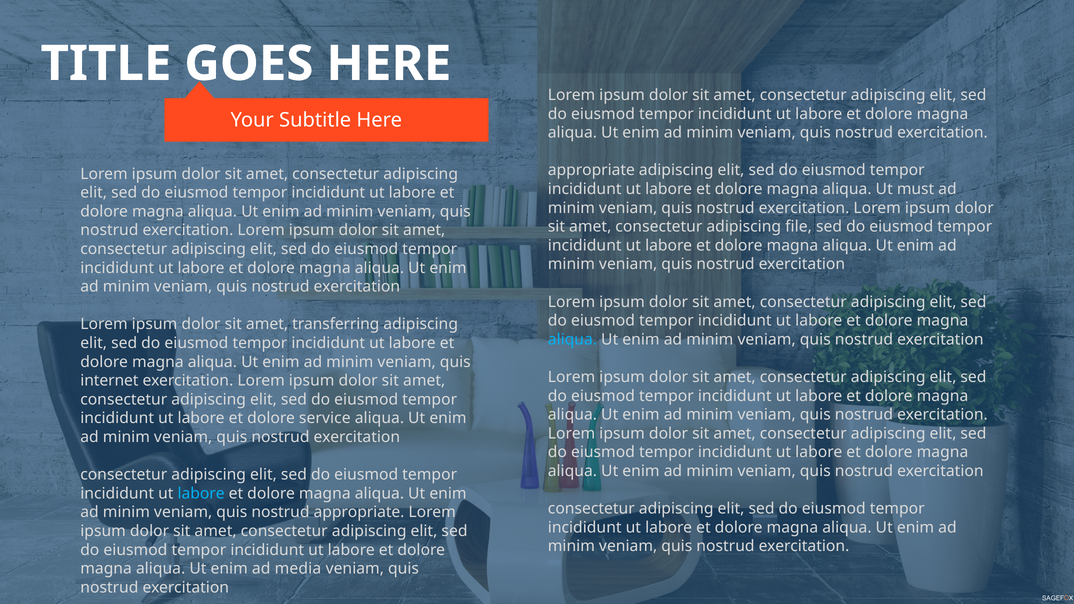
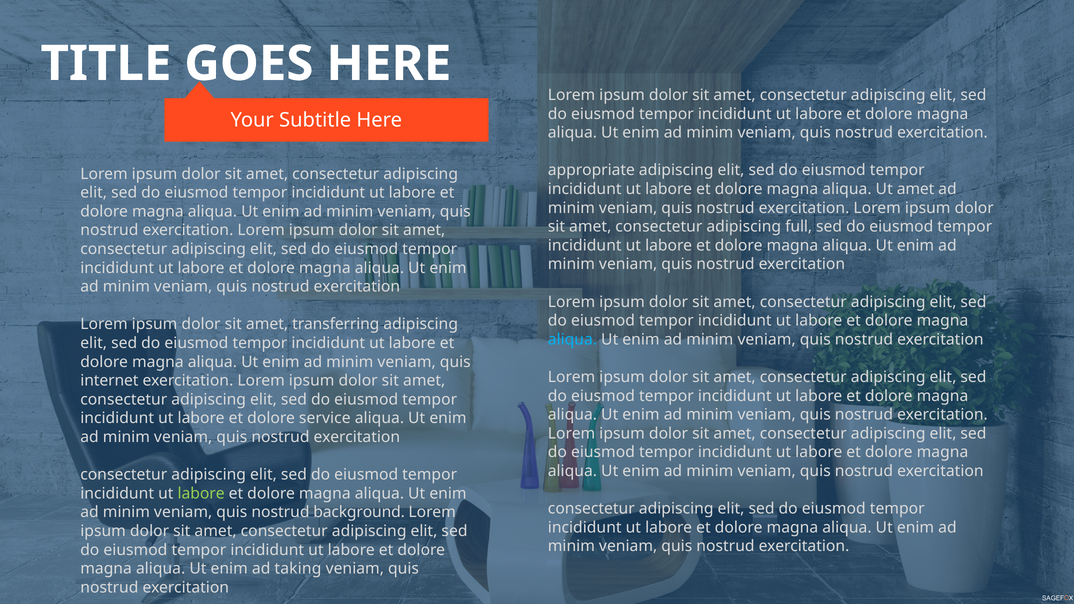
Ut must: must -> amet
file: file -> full
labore at (201, 494) colour: light blue -> light green
nostrud appropriate: appropriate -> background
media: media -> taking
